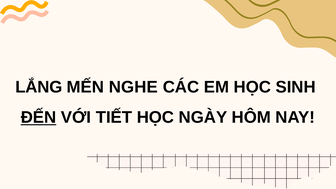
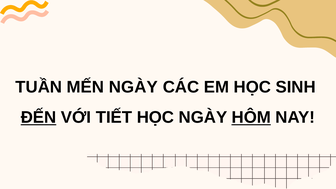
LẮNG: LẮNG -> TUẦN
MẾN NGHE: NGHE -> NGÀY
HÔM underline: none -> present
